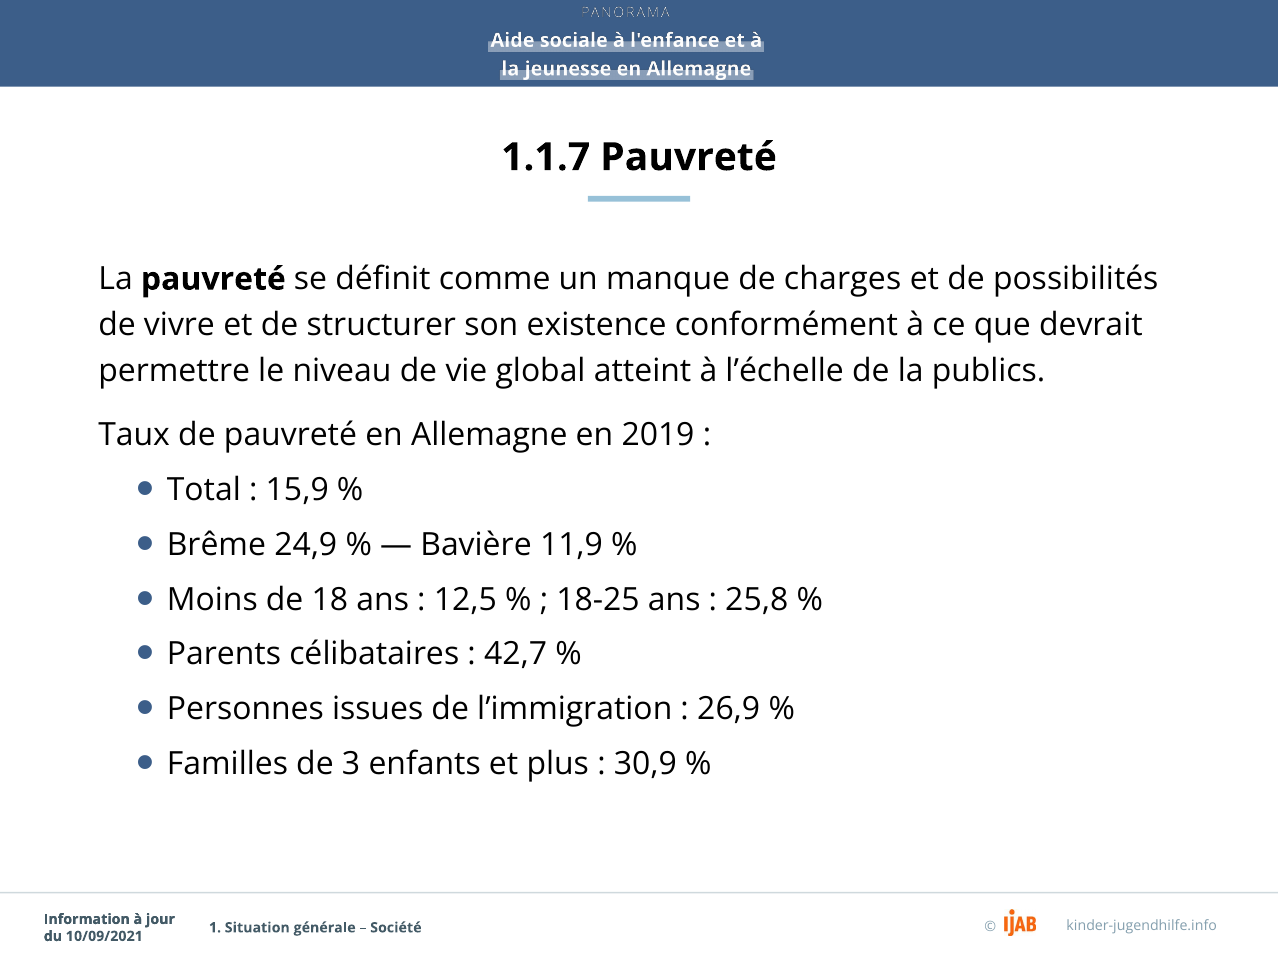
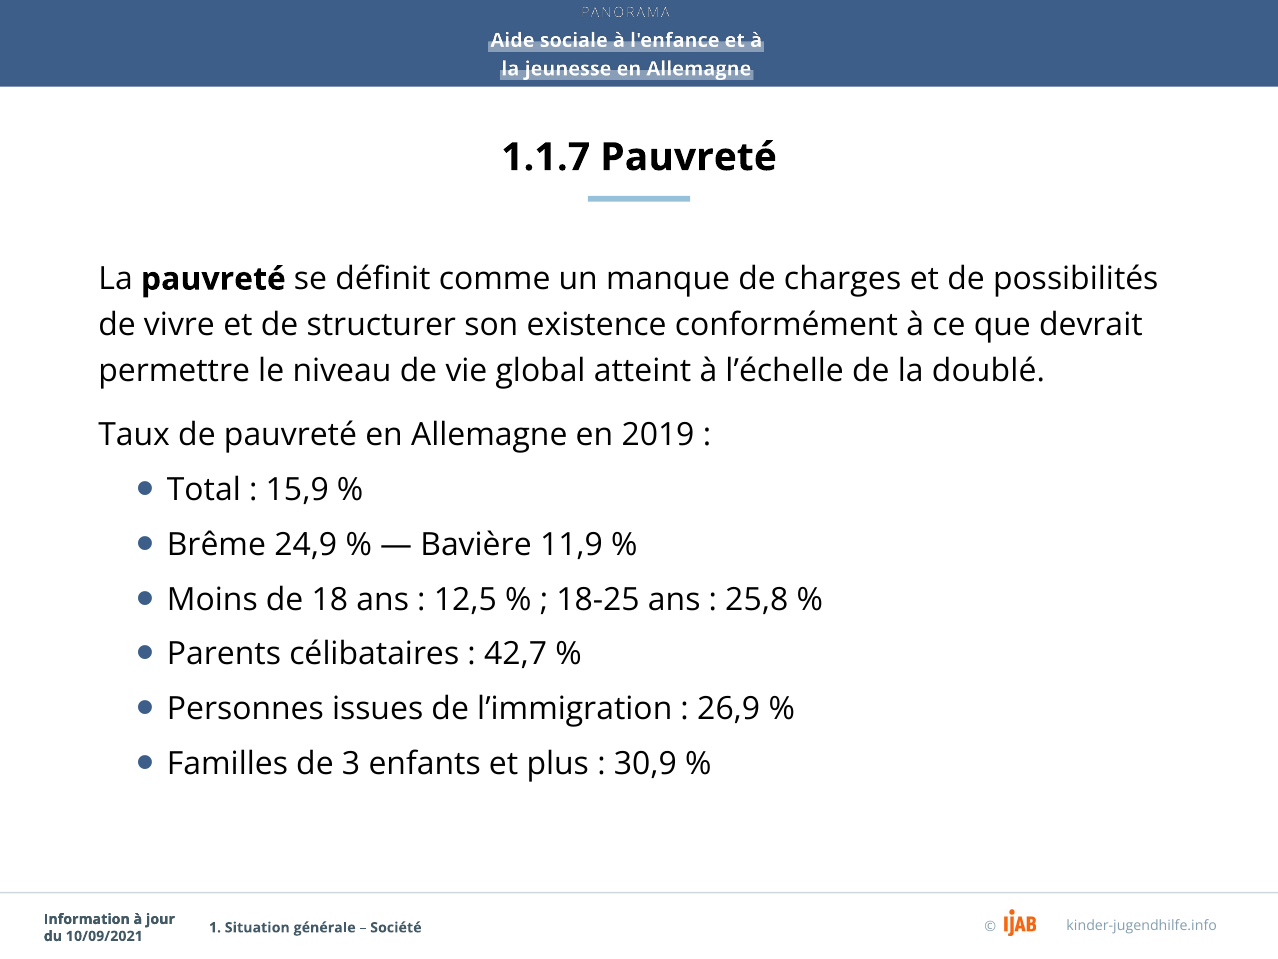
publics: publics -> doublé
